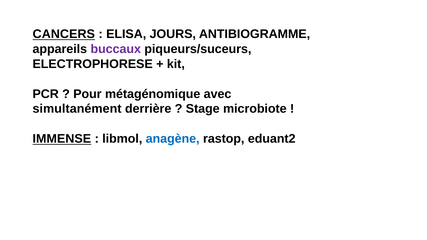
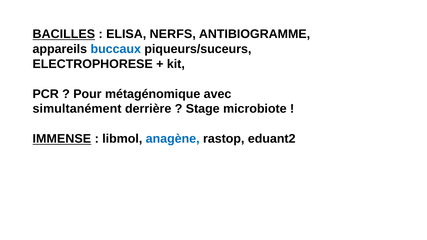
CANCERS: CANCERS -> BACILLES
JOURS: JOURS -> NERFS
buccaux colour: purple -> blue
